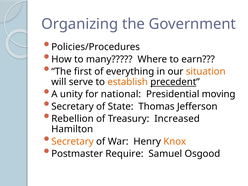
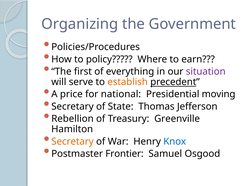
many: many -> policy
situation colour: orange -> purple
unity: unity -> price
Increased: Increased -> Greenville
Knox colour: orange -> blue
Require: Require -> Frontier
